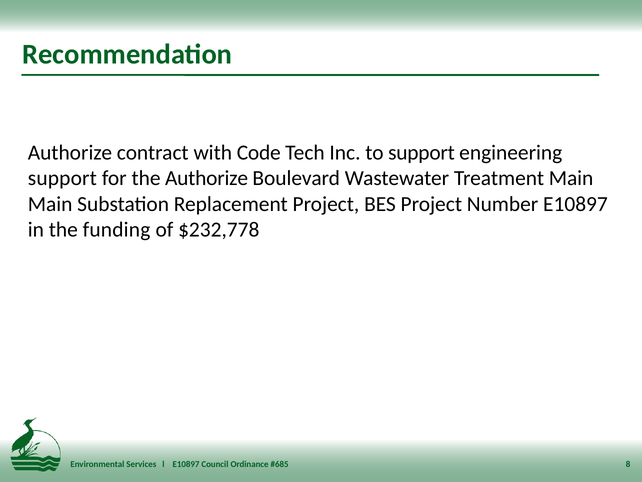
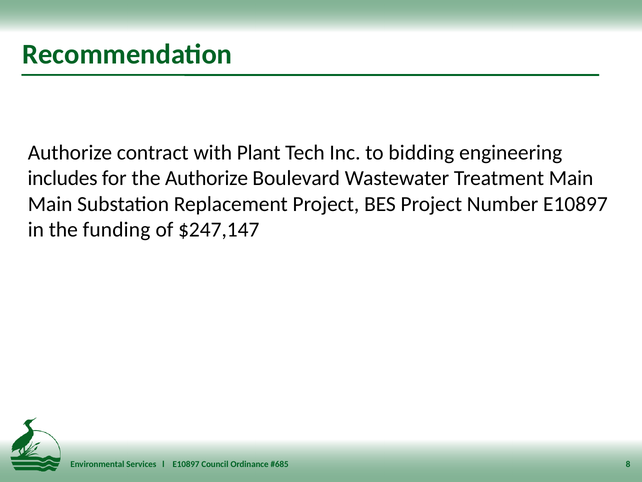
Code: Code -> Plant
to support: support -> bidding
support at (62, 178): support -> includes
$232,778: $232,778 -> $247,147
